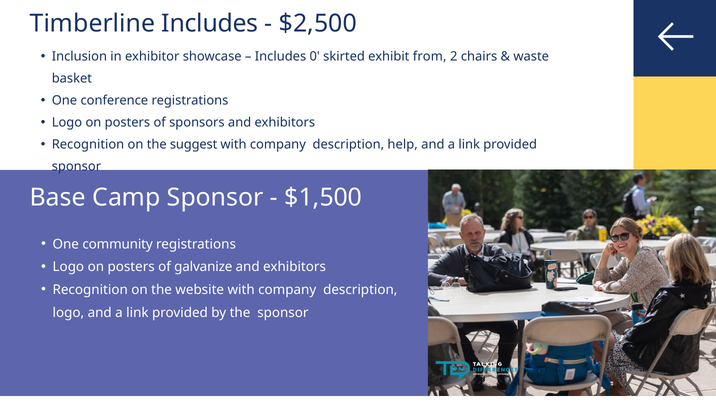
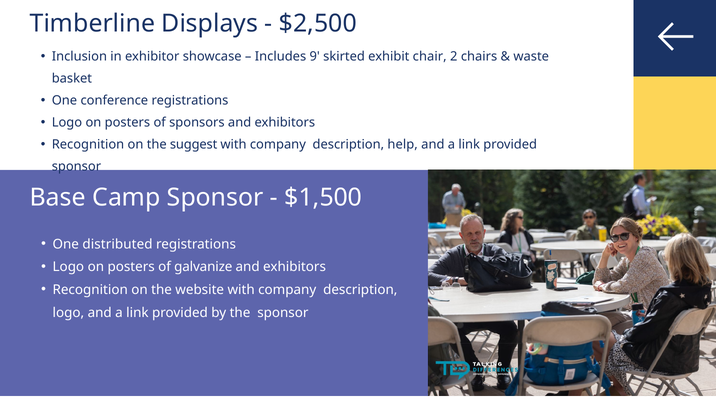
Timberline Includes: Includes -> Displays
0: 0 -> 9
from: from -> chair
community: community -> distributed
